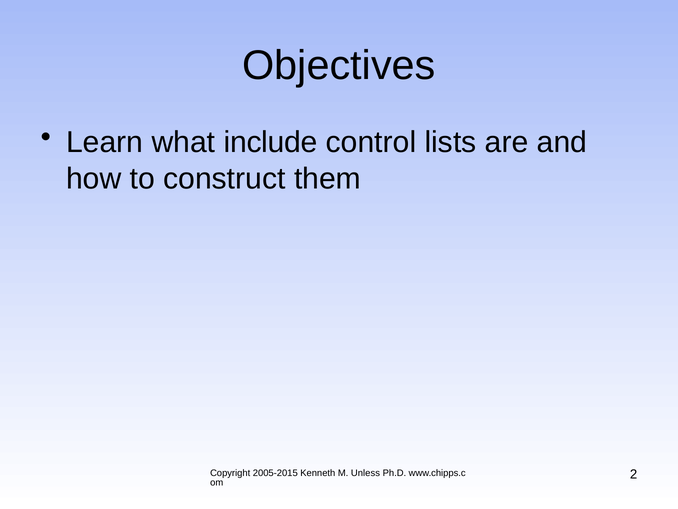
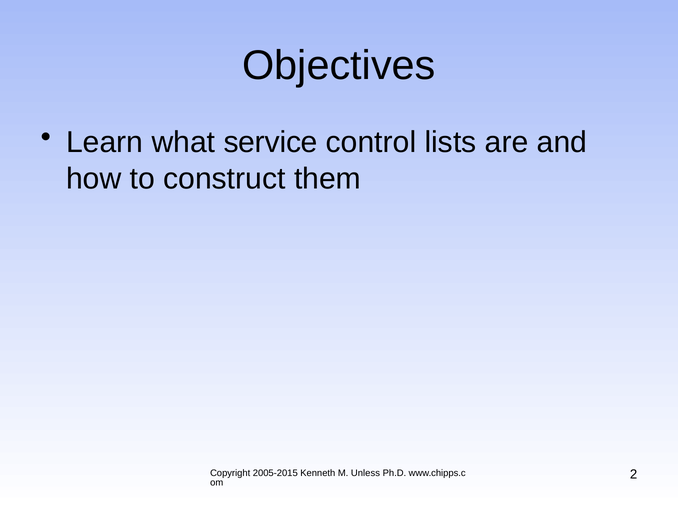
include: include -> service
